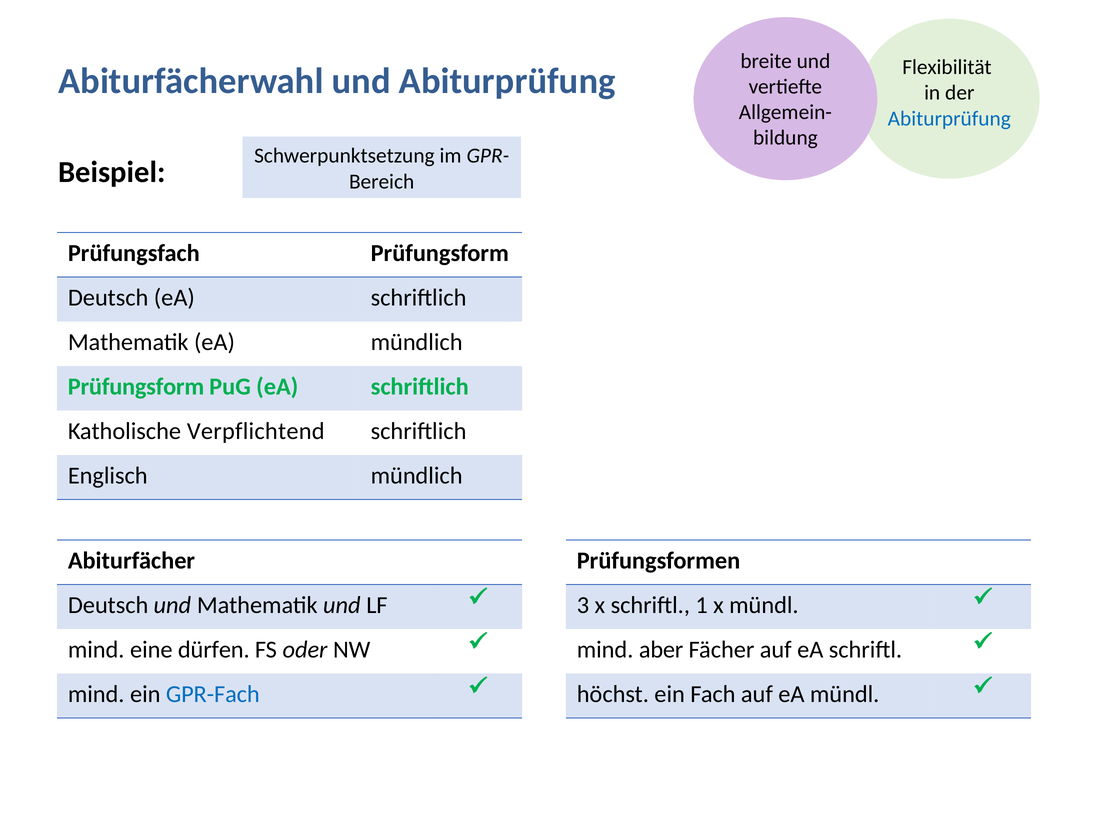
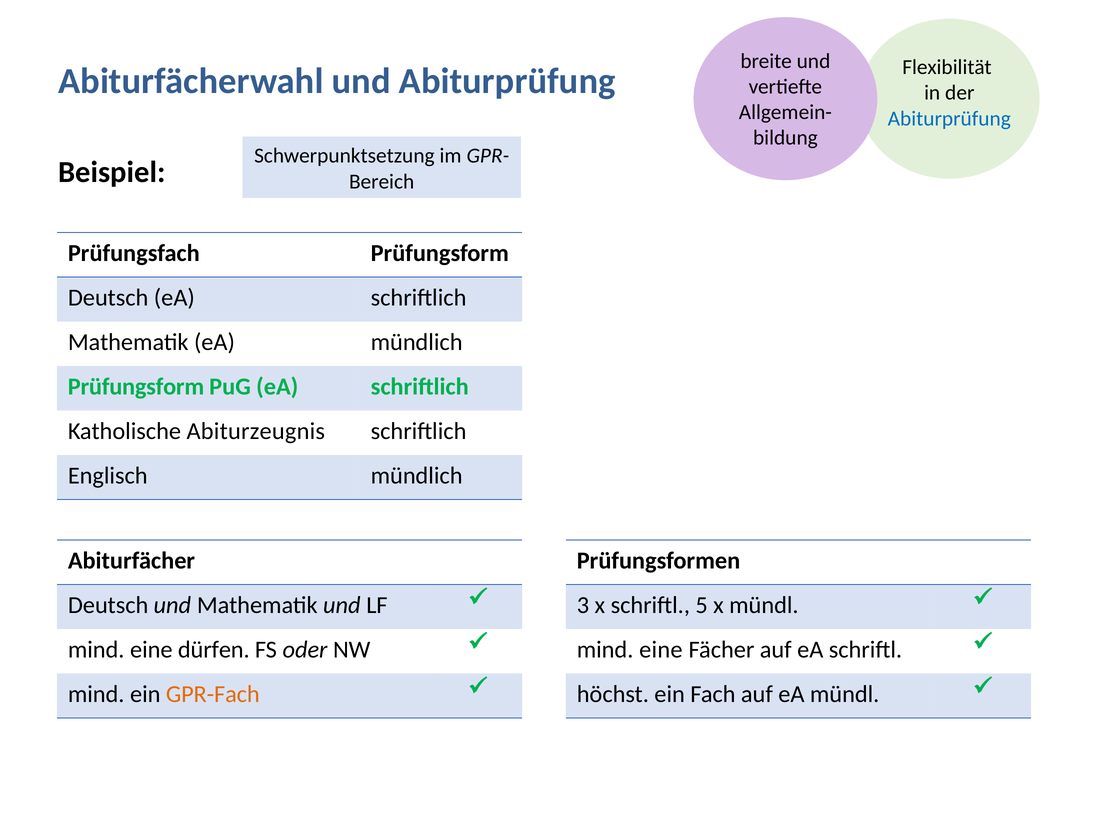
Verpflichtend: Verpflichtend -> Abiturzeugnis
1: 1 -> 5
aber at (661, 650): aber -> eine
GPR-Fach colour: blue -> orange
